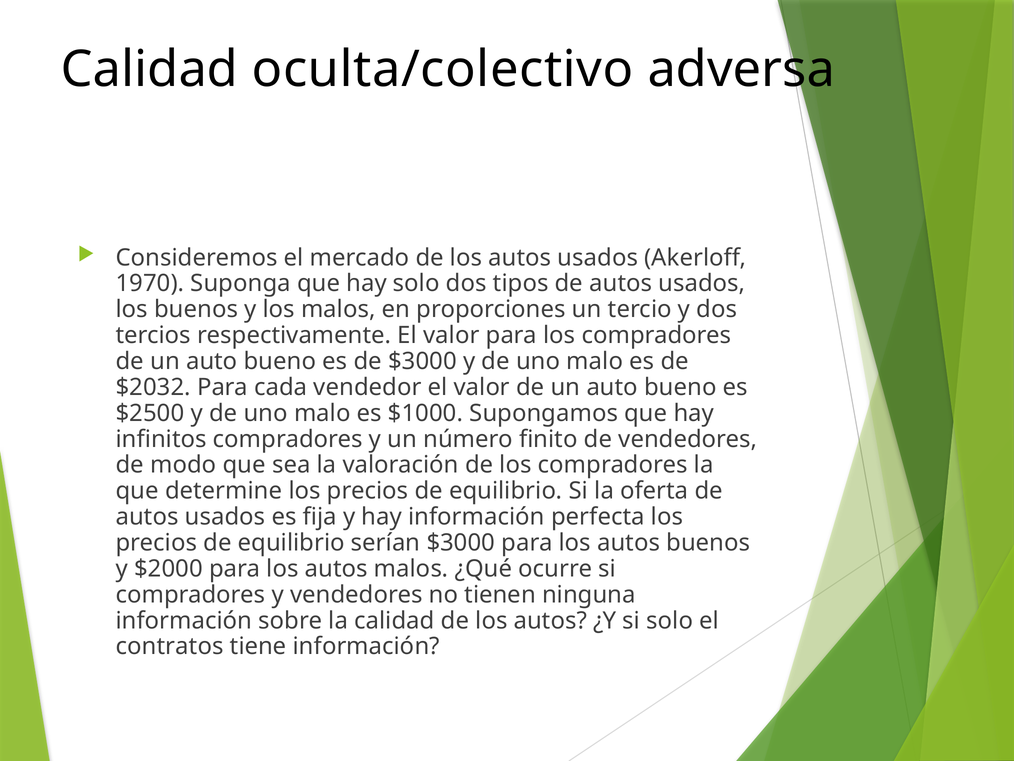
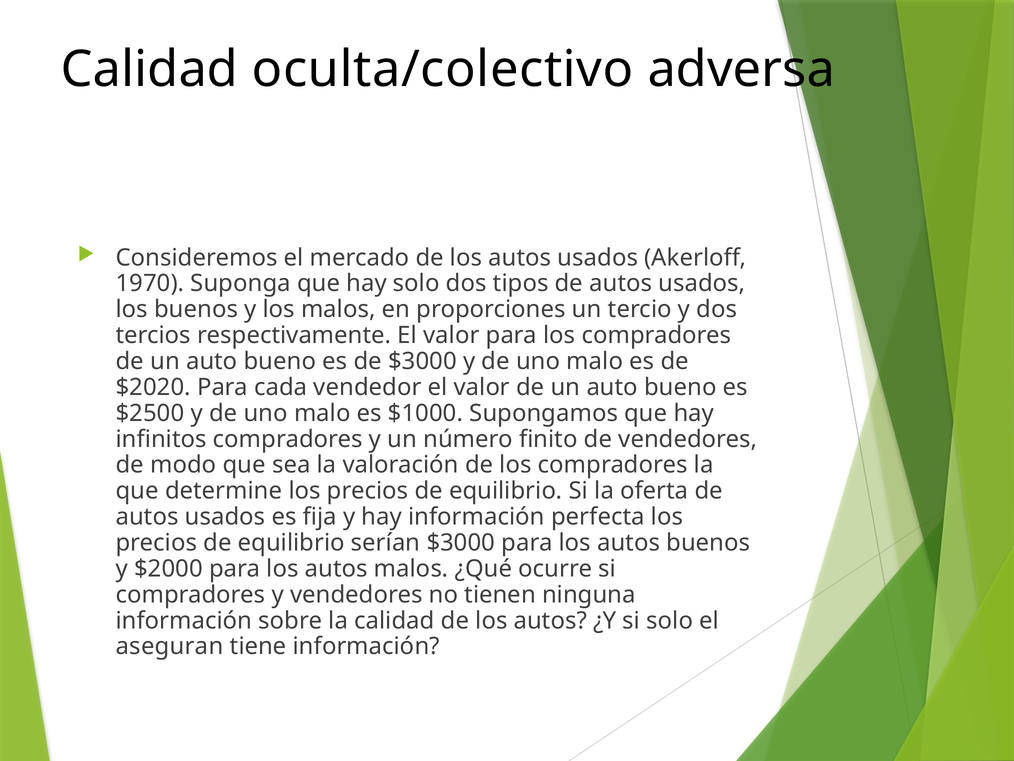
$2032: $2032 -> $2020
contratos: contratos -> aseguran
